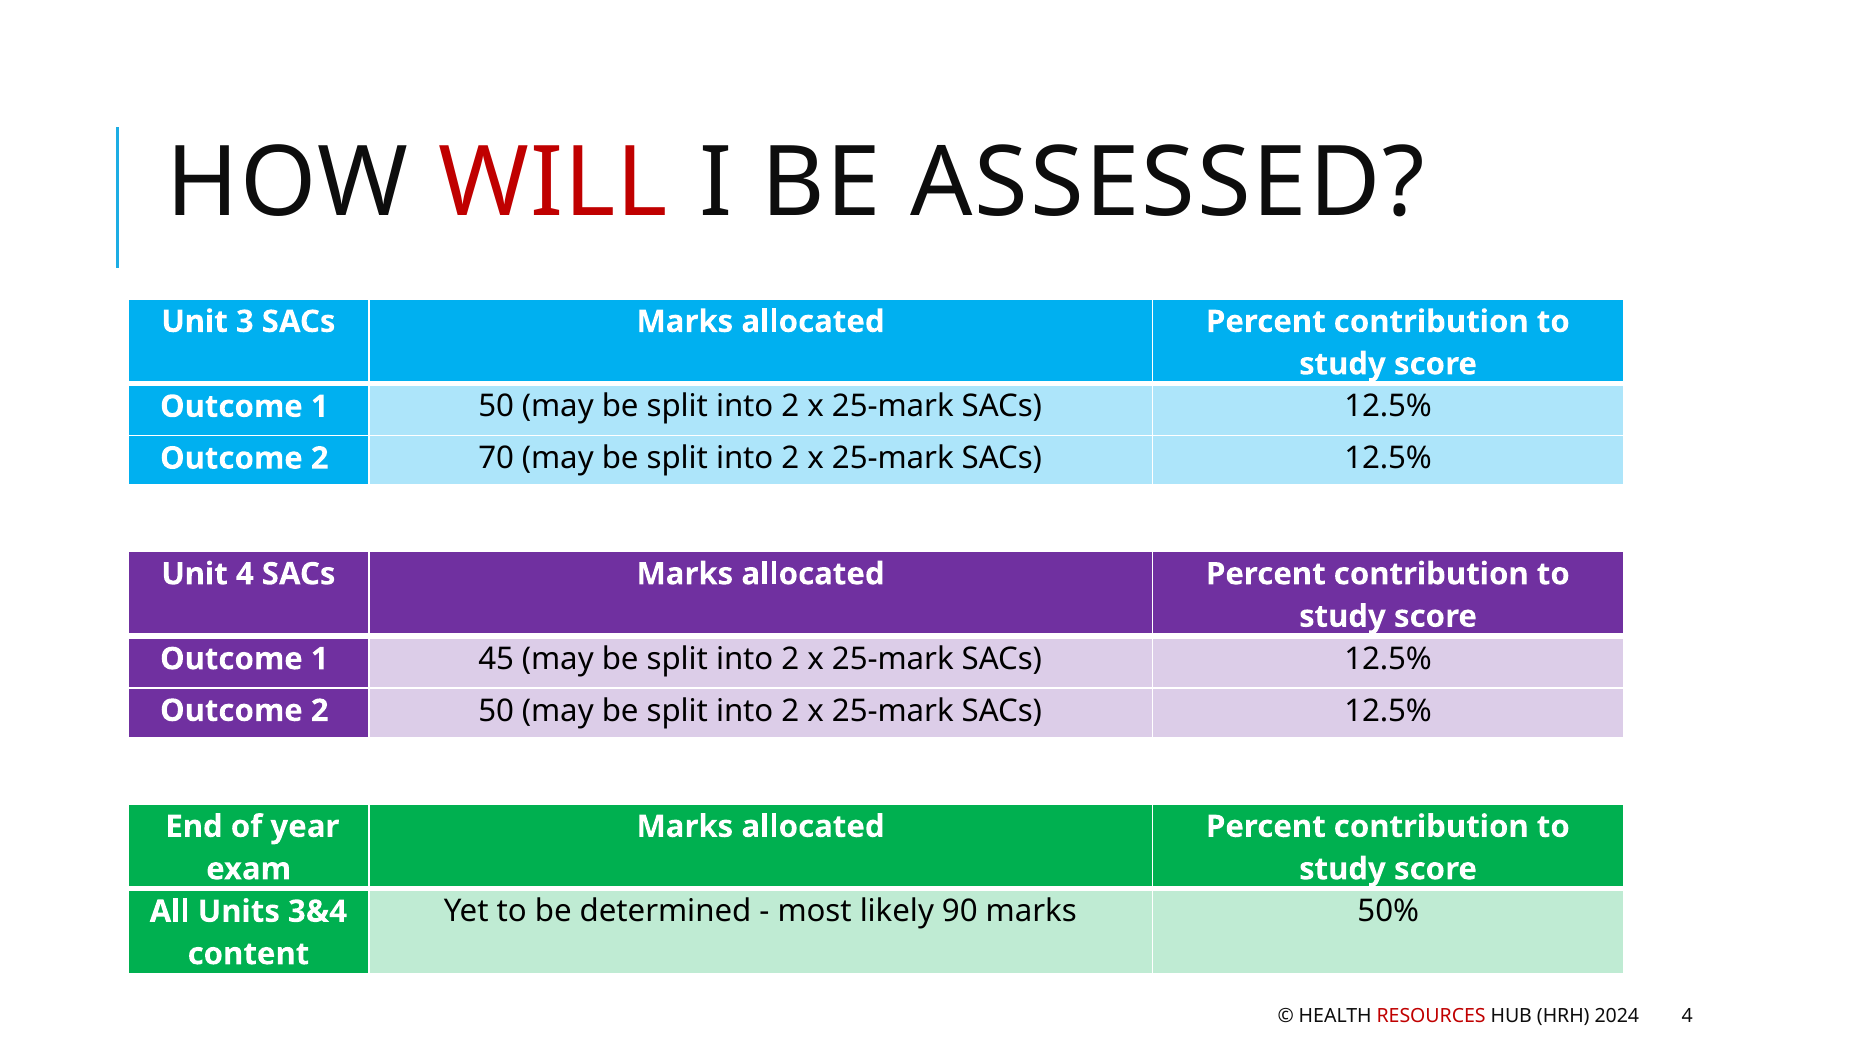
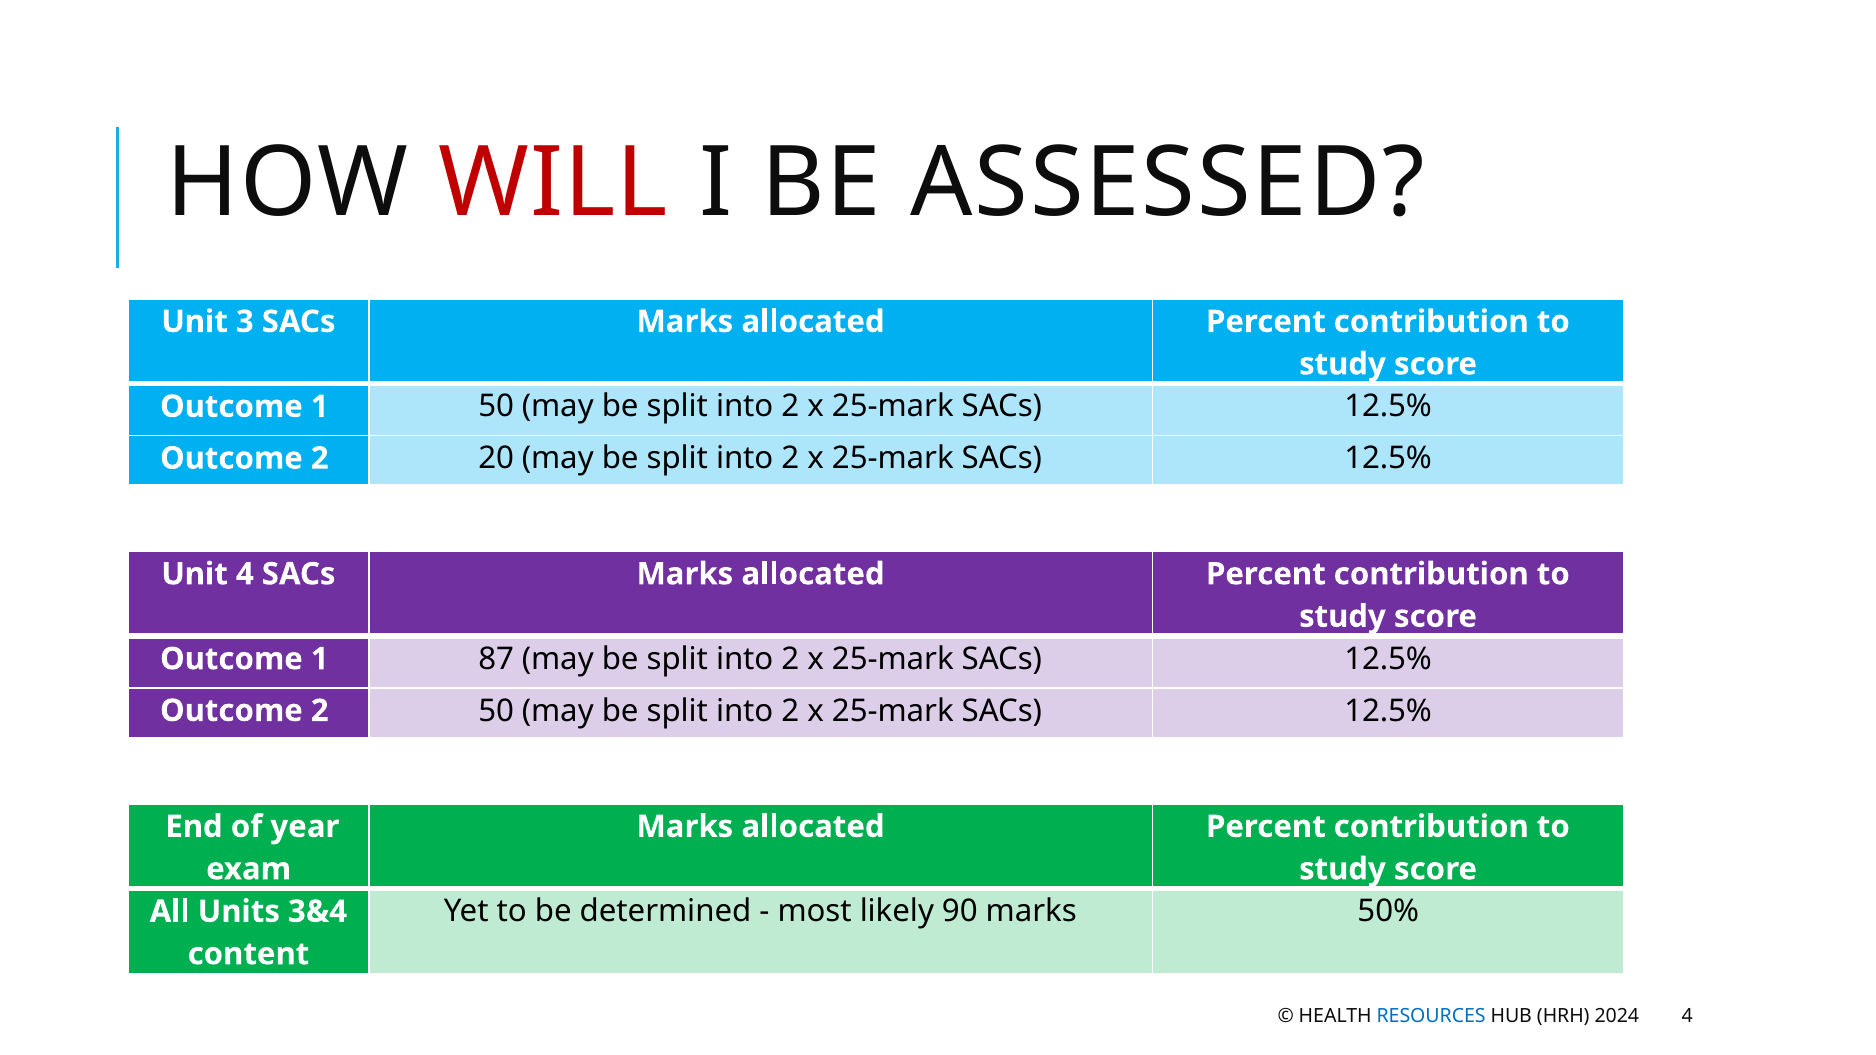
70: 70 -> 20
45: 45 -> 87
RESOURCES colour: red -> blue
